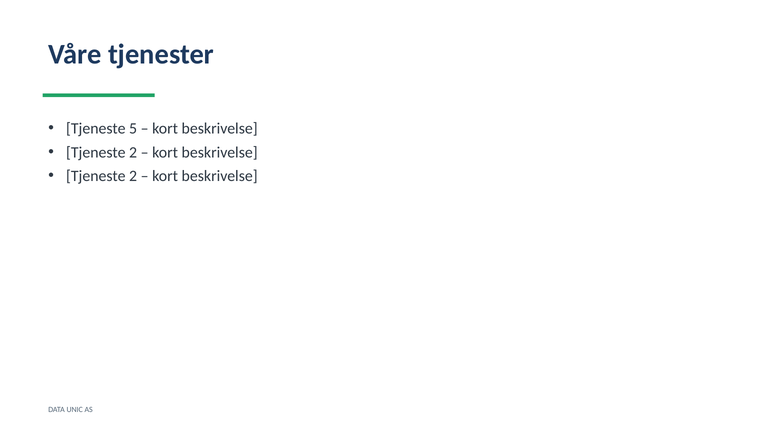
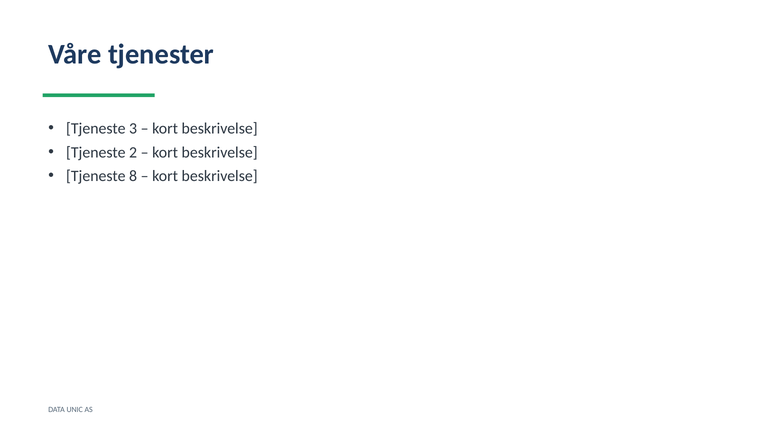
5: 5 -> 3
2 at (133, 176): 2 -> 8
